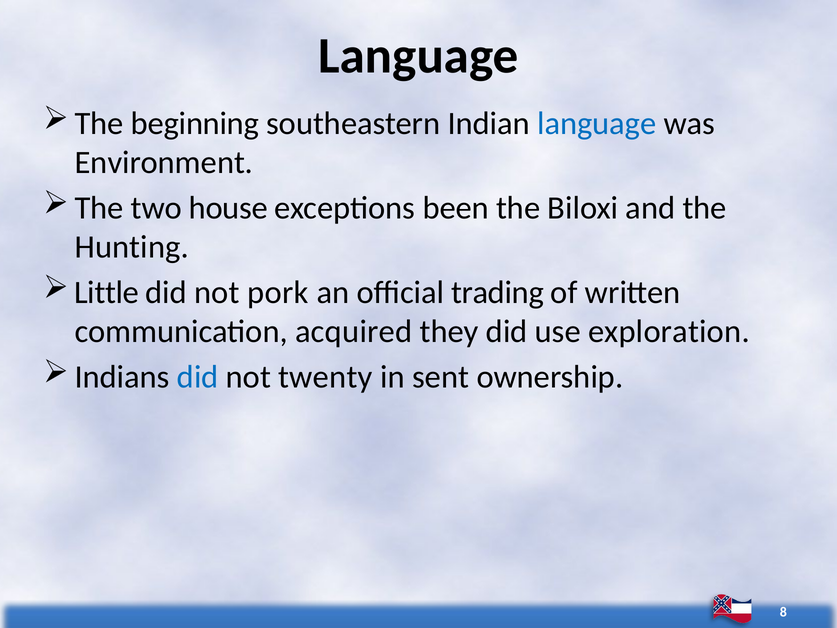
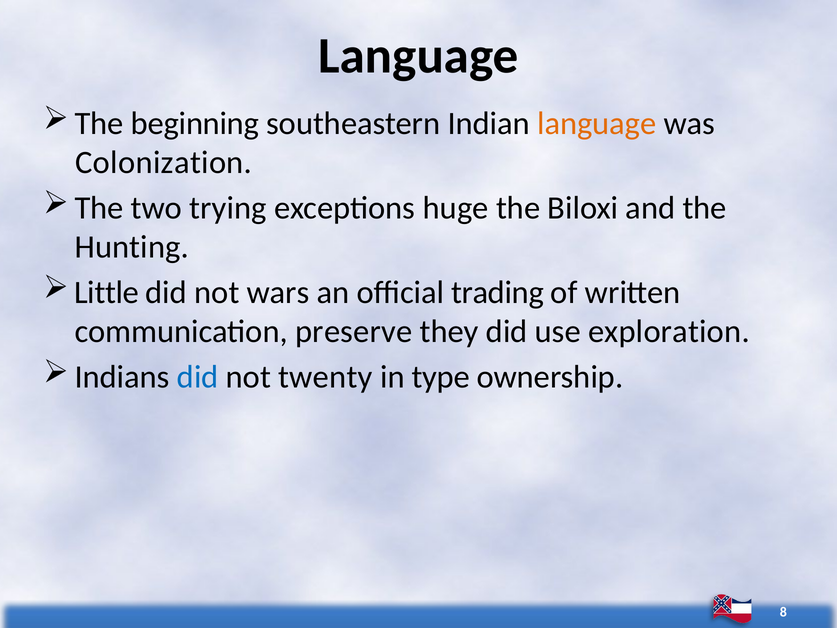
language at (597, 124) colour: blue -> orange
Environment: Environment -> Colonization
house: house -> trying
been: been -> huge
pork: pork -> wars
acquired: acquired -> preserve
sent: sent -> type
